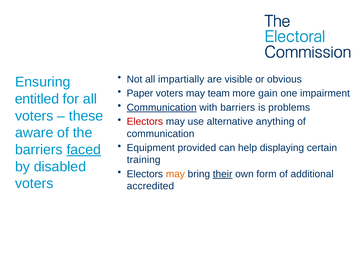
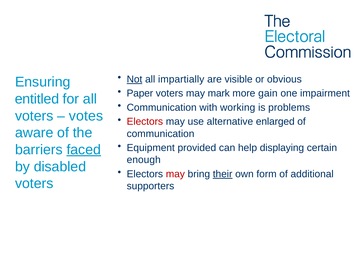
Not underline: none -> present
team: team -> mark
Communication at (162, 107) underline: present -> none
with barriers: barriers -> working
these: these -> votes
anything: anything -> enlarged
training: training -> enough
may at (175, 174) colour: orange -> red
accredited: accredited -> supporters
